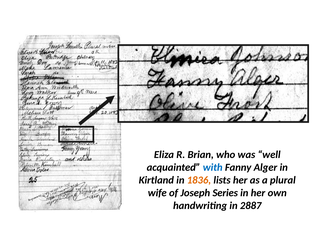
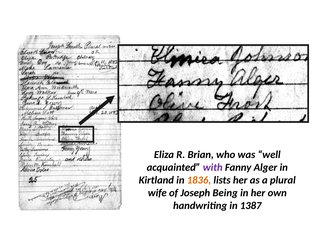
with colour: blue -> purple
Series: Series -> Being
2887: 2887 -> 1387
